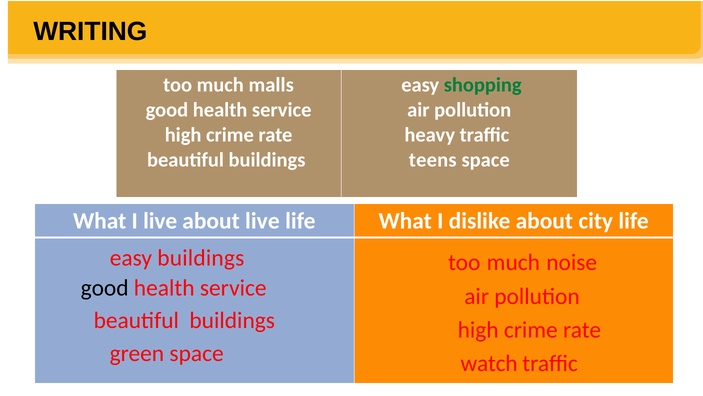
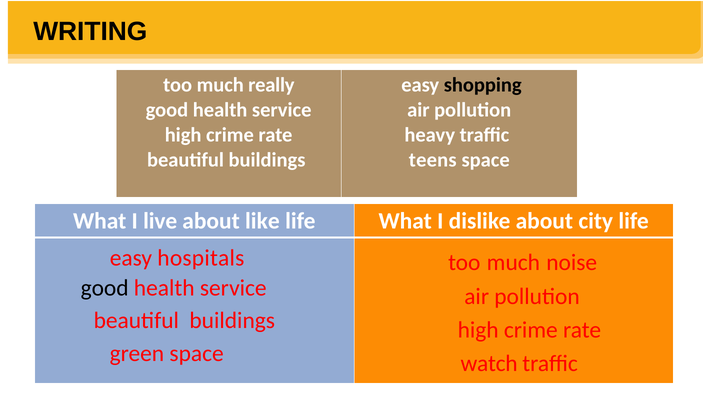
malls: malls -> really
shopping colour: green -> black
about live: live -> like
easy buildings: buildings -> hospitals
